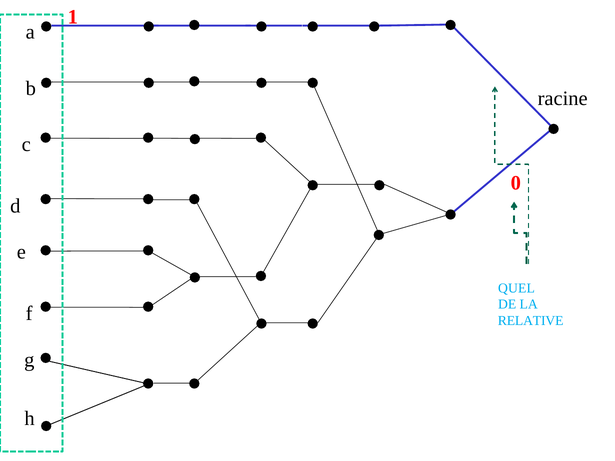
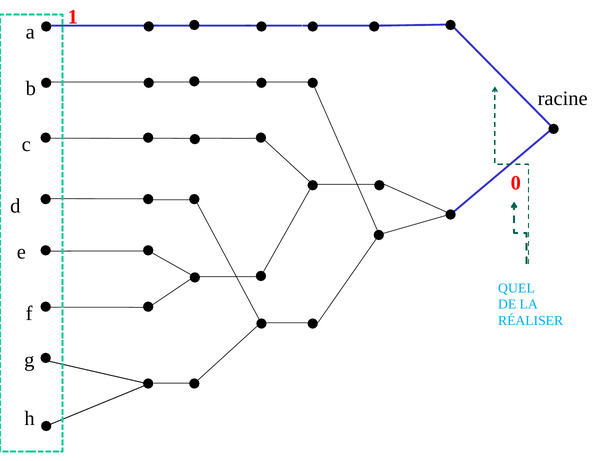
RELATIVE: RELATIVE -> RÉALISER
